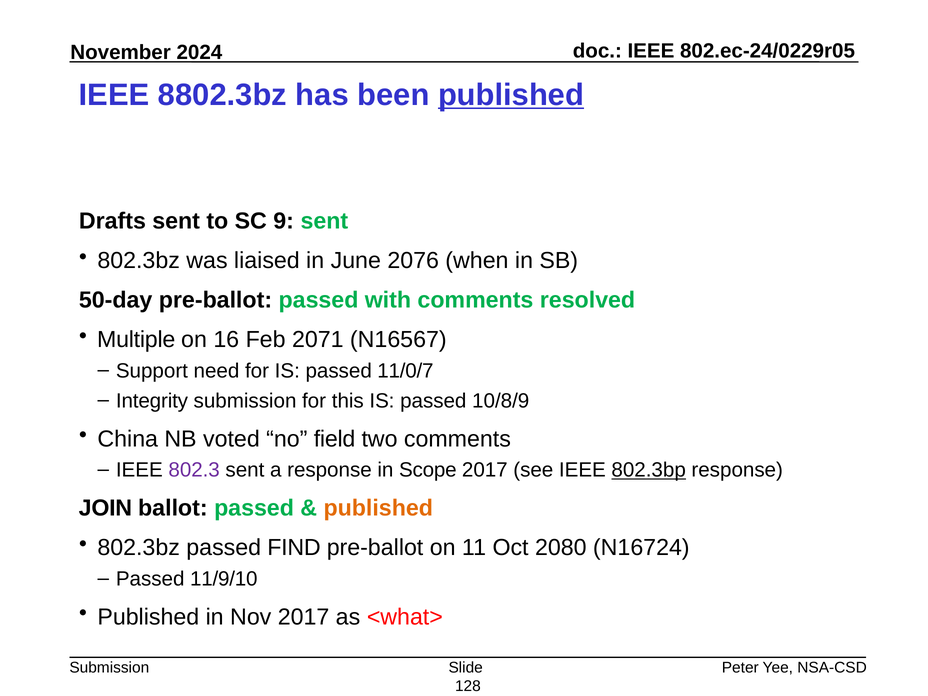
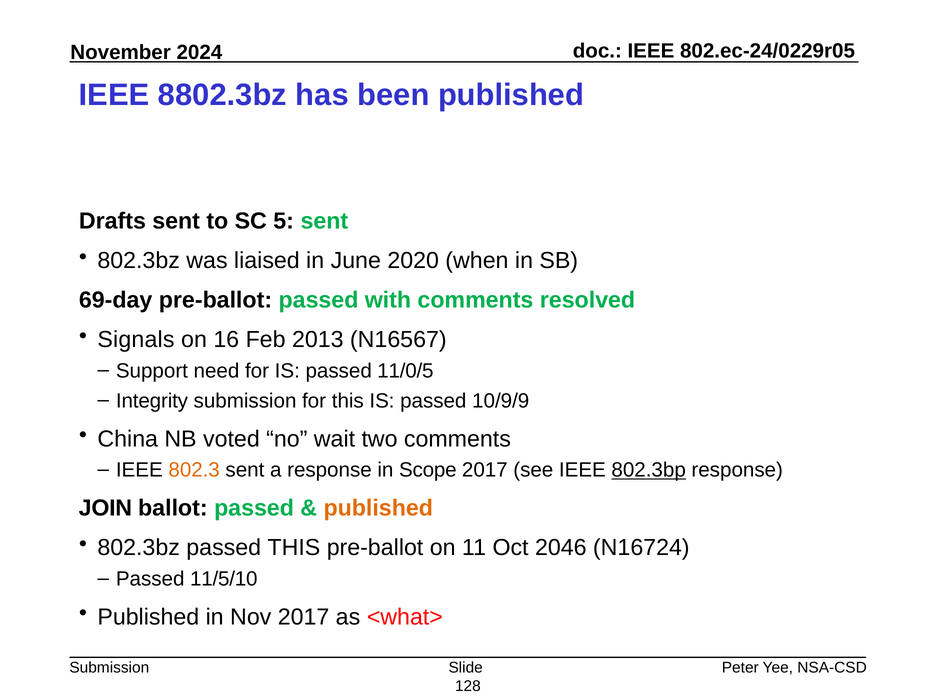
published at (511, 95) underline: present -> none
9: 9 -> 5
2076: 2076 -> 2020
50-day: 50-day -> 69-day
Multiple: Multiple -> Signals
2071: 2071 -> 2013
11/0/7: 11/0/7 -> 11/0/5
10/8/9: 10/8/9 -> 10/9/9
field: field -> wait
802.3 colour: purple -> orange
passed FIND: FIND -> THIS
2080: 2080 -> 2046
11/9/10: 11/9/10 -> 11/5/10
